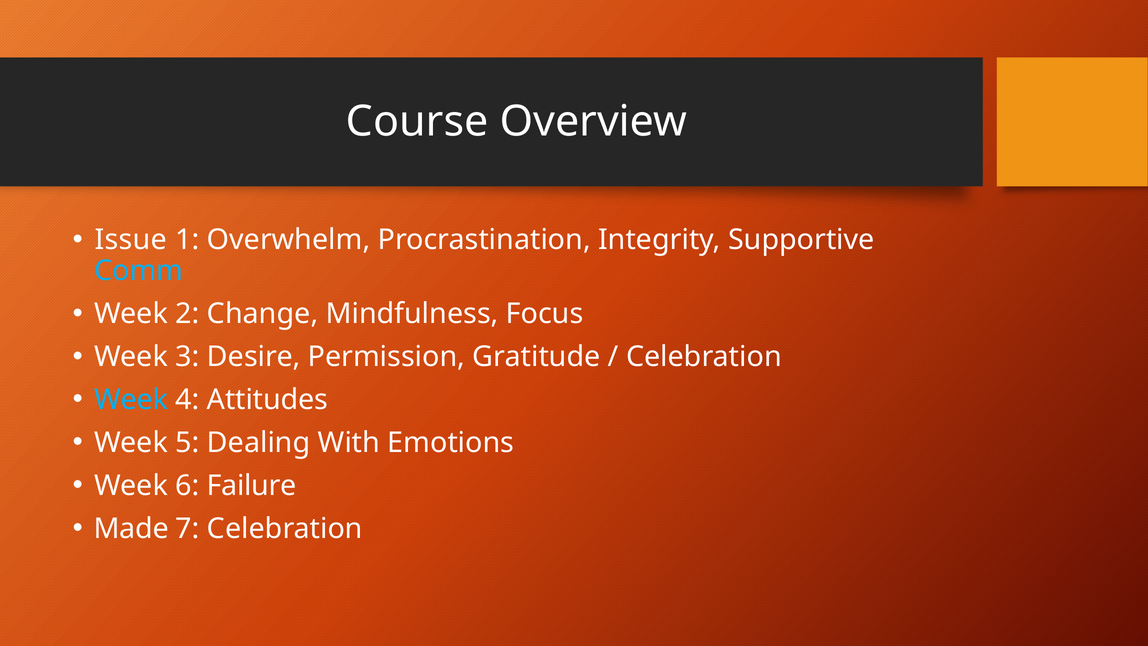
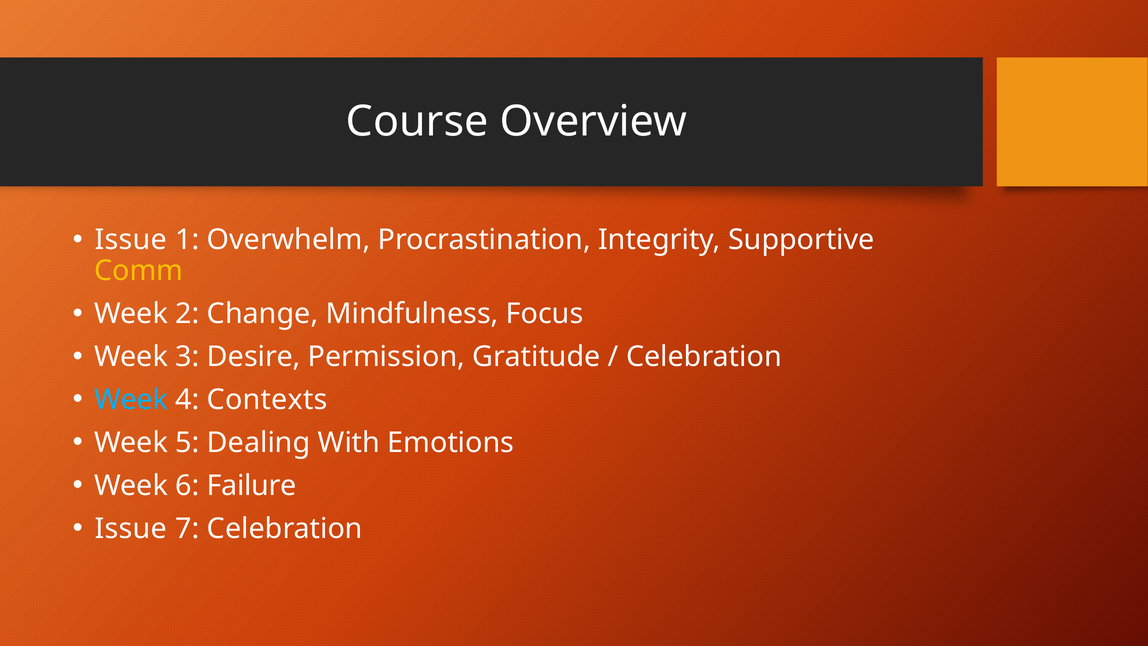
Comm colour: light blue -> yellow
Attitudes: Attitudes -> Contexts
Made at (131, 528): Made -> Issue
